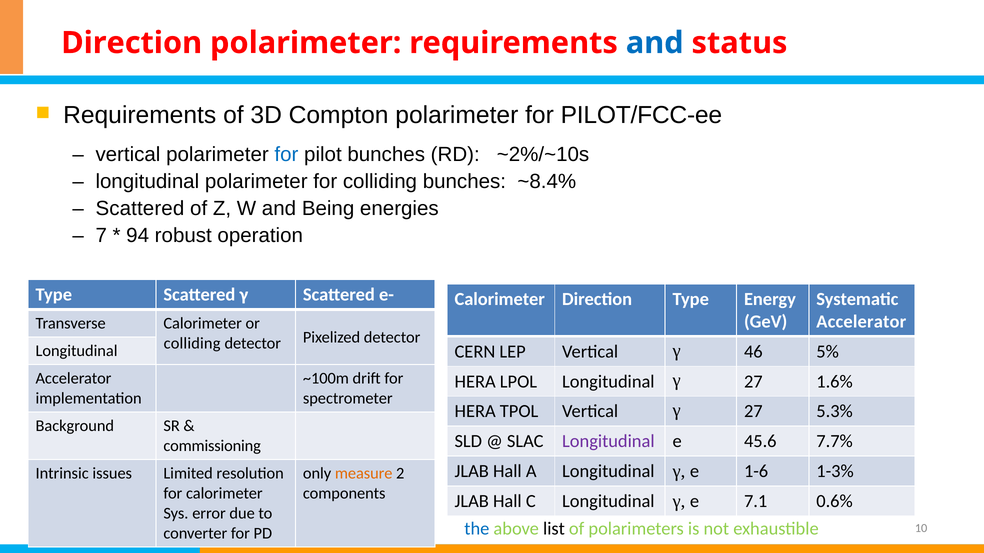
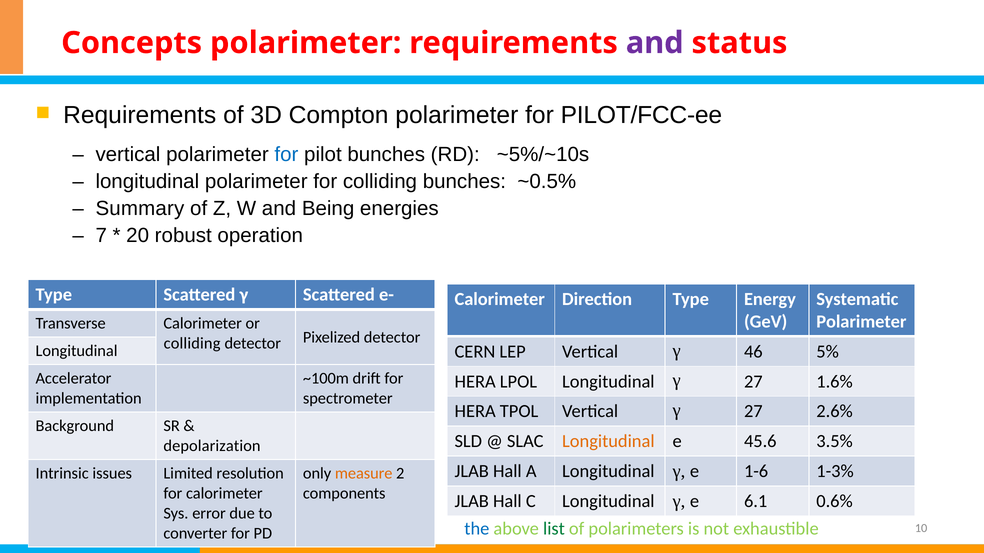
Direction at (132, 43): Direction -> Concepts
and at (655, 43) colour: blue -> purple
~2%/~10s: ~2%/~10s -> ~5%/~10s
~8.4%: ~8.4% -> ~0.5%
Scattered at (140, 209): Scattered -> Summary
94: 94 -> 20
Accelerator at (861, 322): Accelerator -> Polarimeter
5.3%: 5.3% -> 2.6%
Longitudinal at (608, 442) colour: purple -> orange
7.7%: 7.7% -> 3.5%
commissioning: commissioning -> depolarization
7.1: 7.1 -> 6.1
list colour: black -> green
